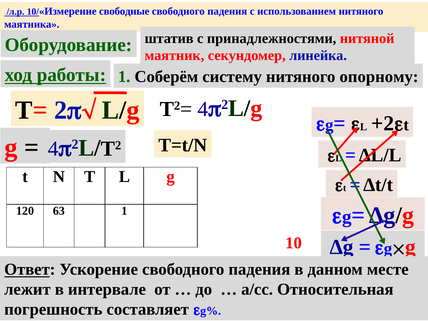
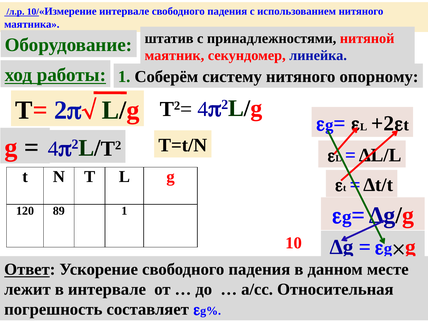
10/«Измерение свободные: свободные -> интервале
63: 63 -> 89
